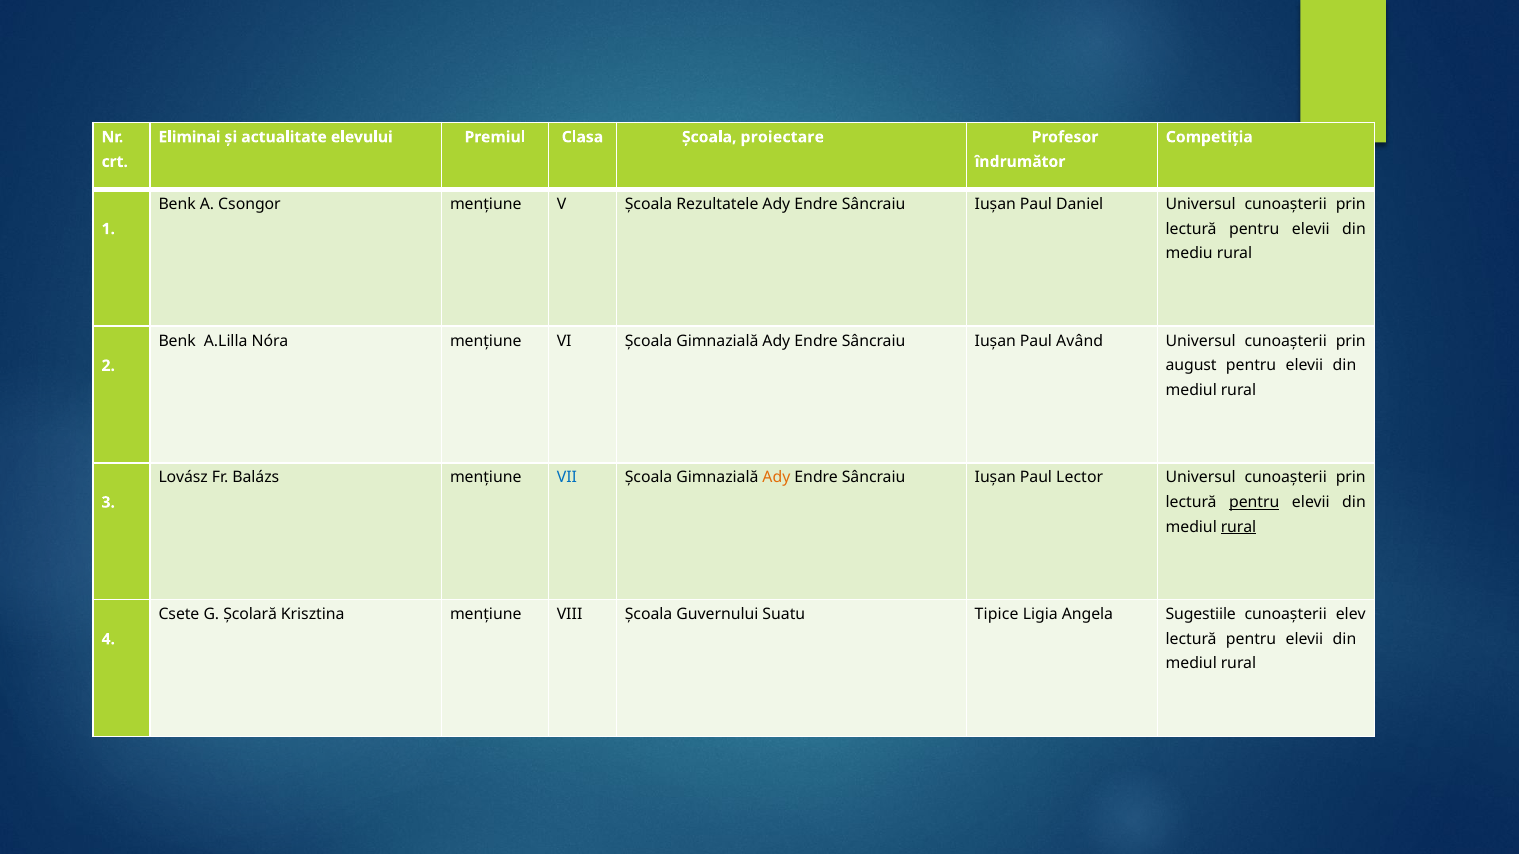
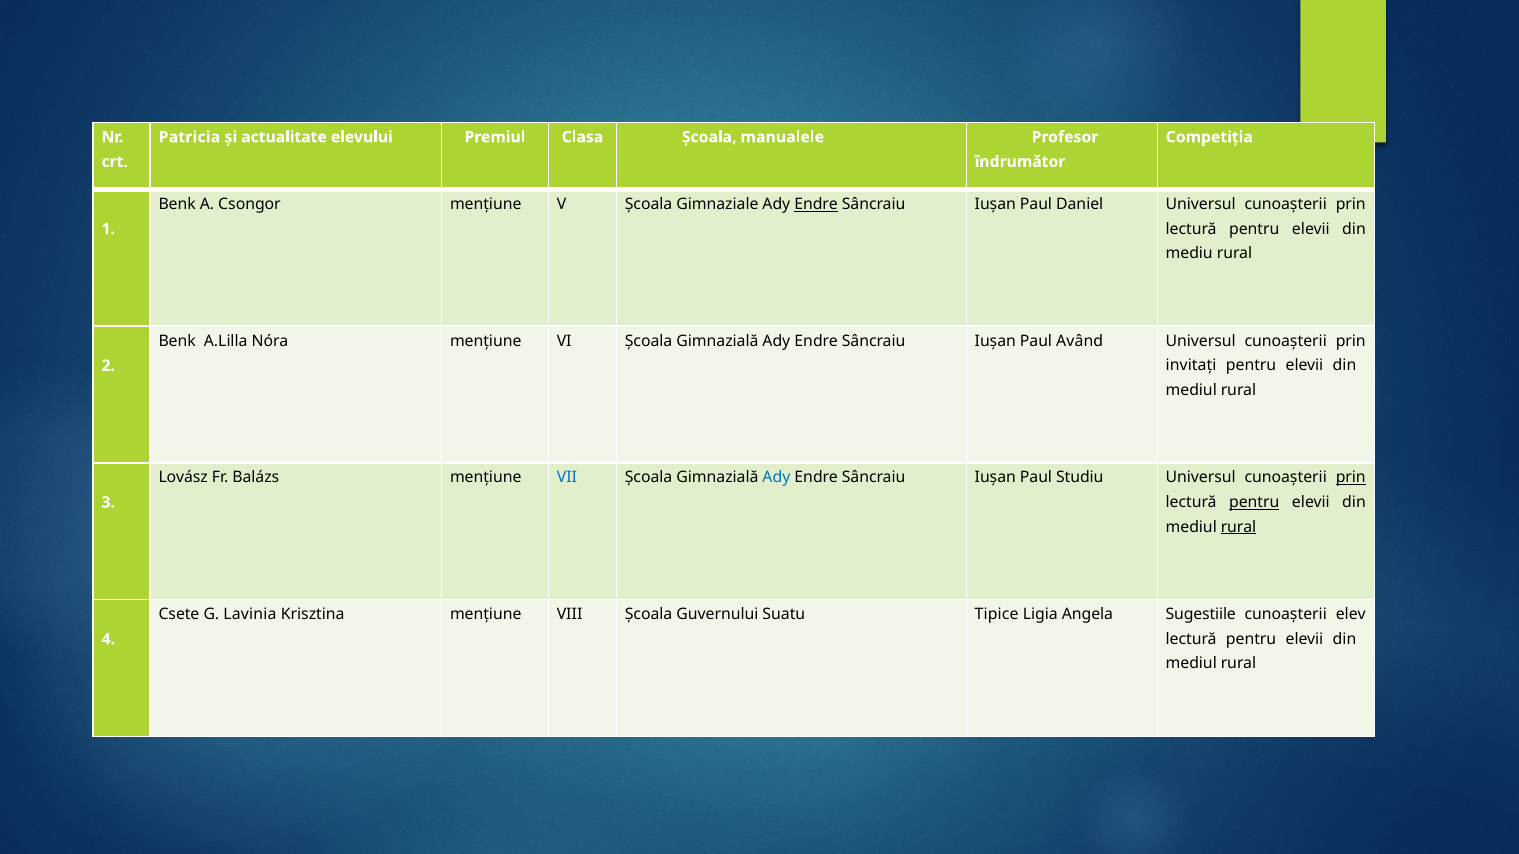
Eliminai: Eliminai -> Patricia
proiectare: proiectare -> manualele
Rezultatele: Rezultatele -> Gimnaziale
Endre at (816, 204) underline: none -> present
august: august -> invitați
Ady at (776, 478) colour: orange -> blue
Lector: Lector -> Studiu
prin at (1351, 478) underline: none -> present
Școlară: Școlară -> Lavinia
